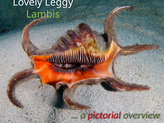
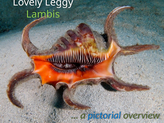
pictorial colour: red -> blue
